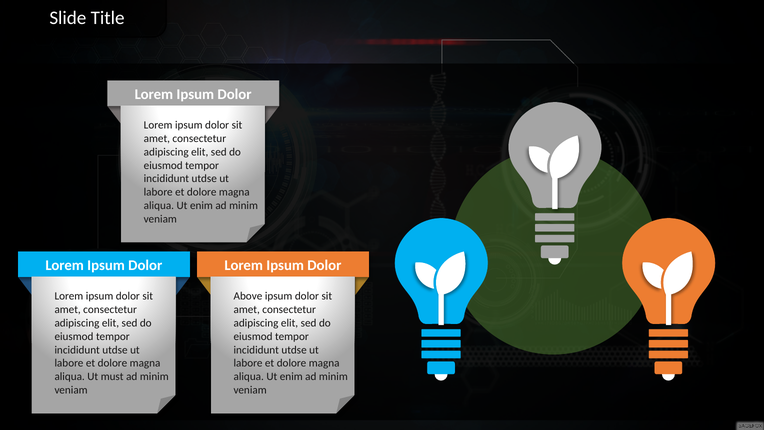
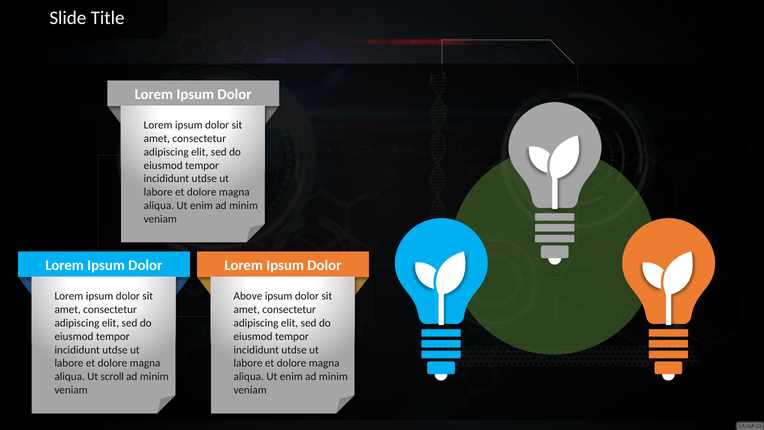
must: must -> scroll
